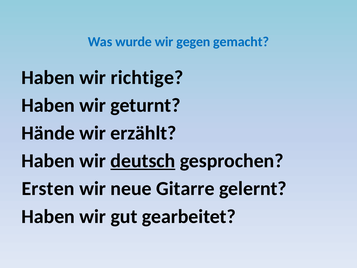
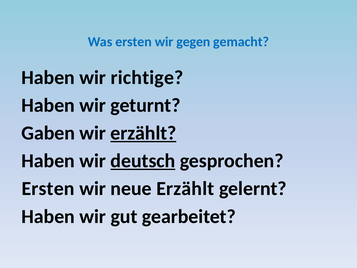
Was wurde: wurde -> ersten
Hände: Hände -> Gaben
erzählt at (143, 133) underline: none -> present
neue Gitarre: Gitarre -> Erzählt
